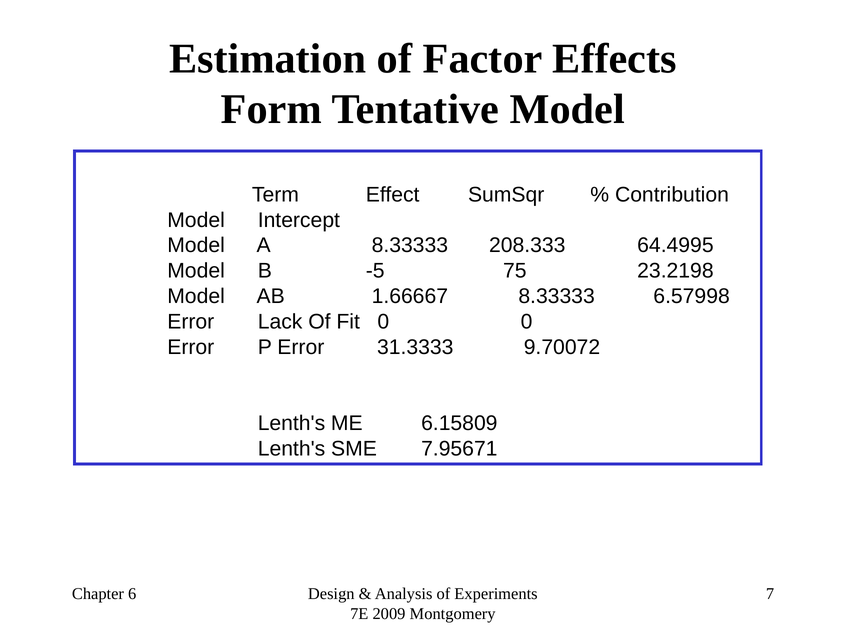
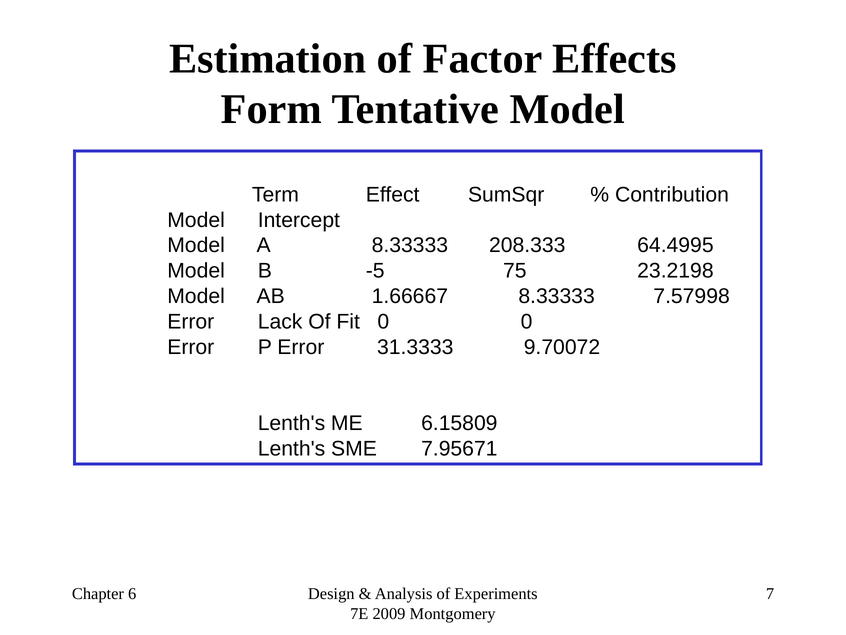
6.57998: 6.57998 -> 7.57998
